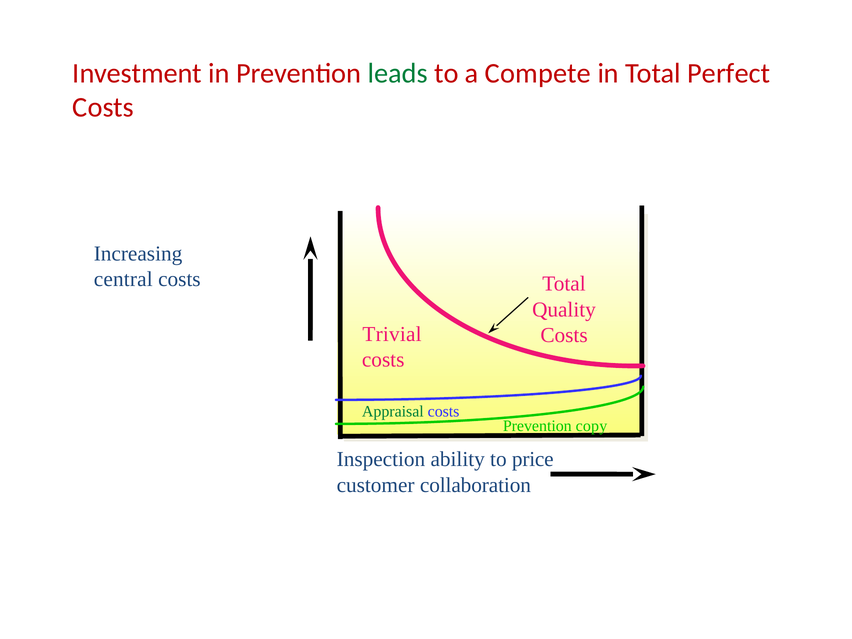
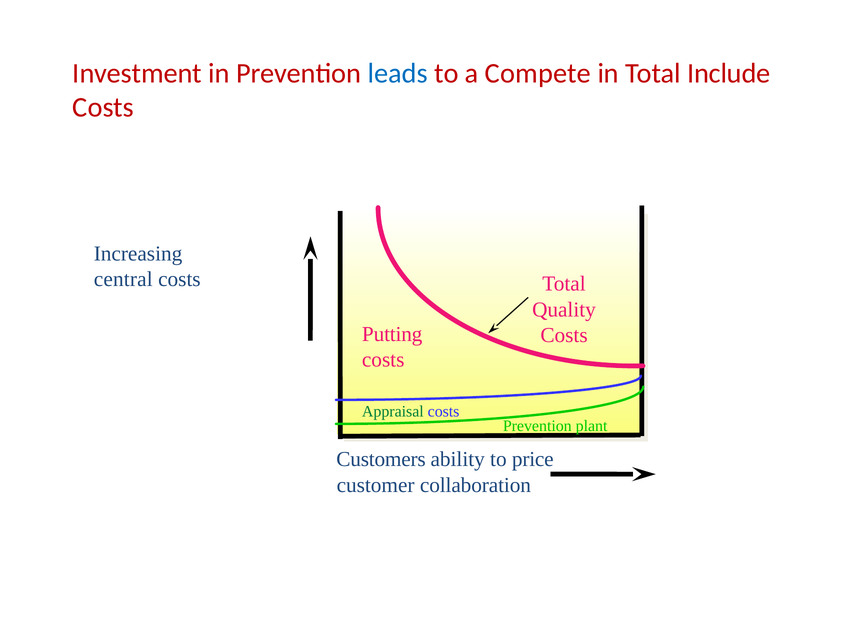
leads colour: green -> blue
Perfect: Perfect -> Include
Trivial: Trivial -> Putting
copy: copy -> plant
Inspection: Inspection -> Customers
